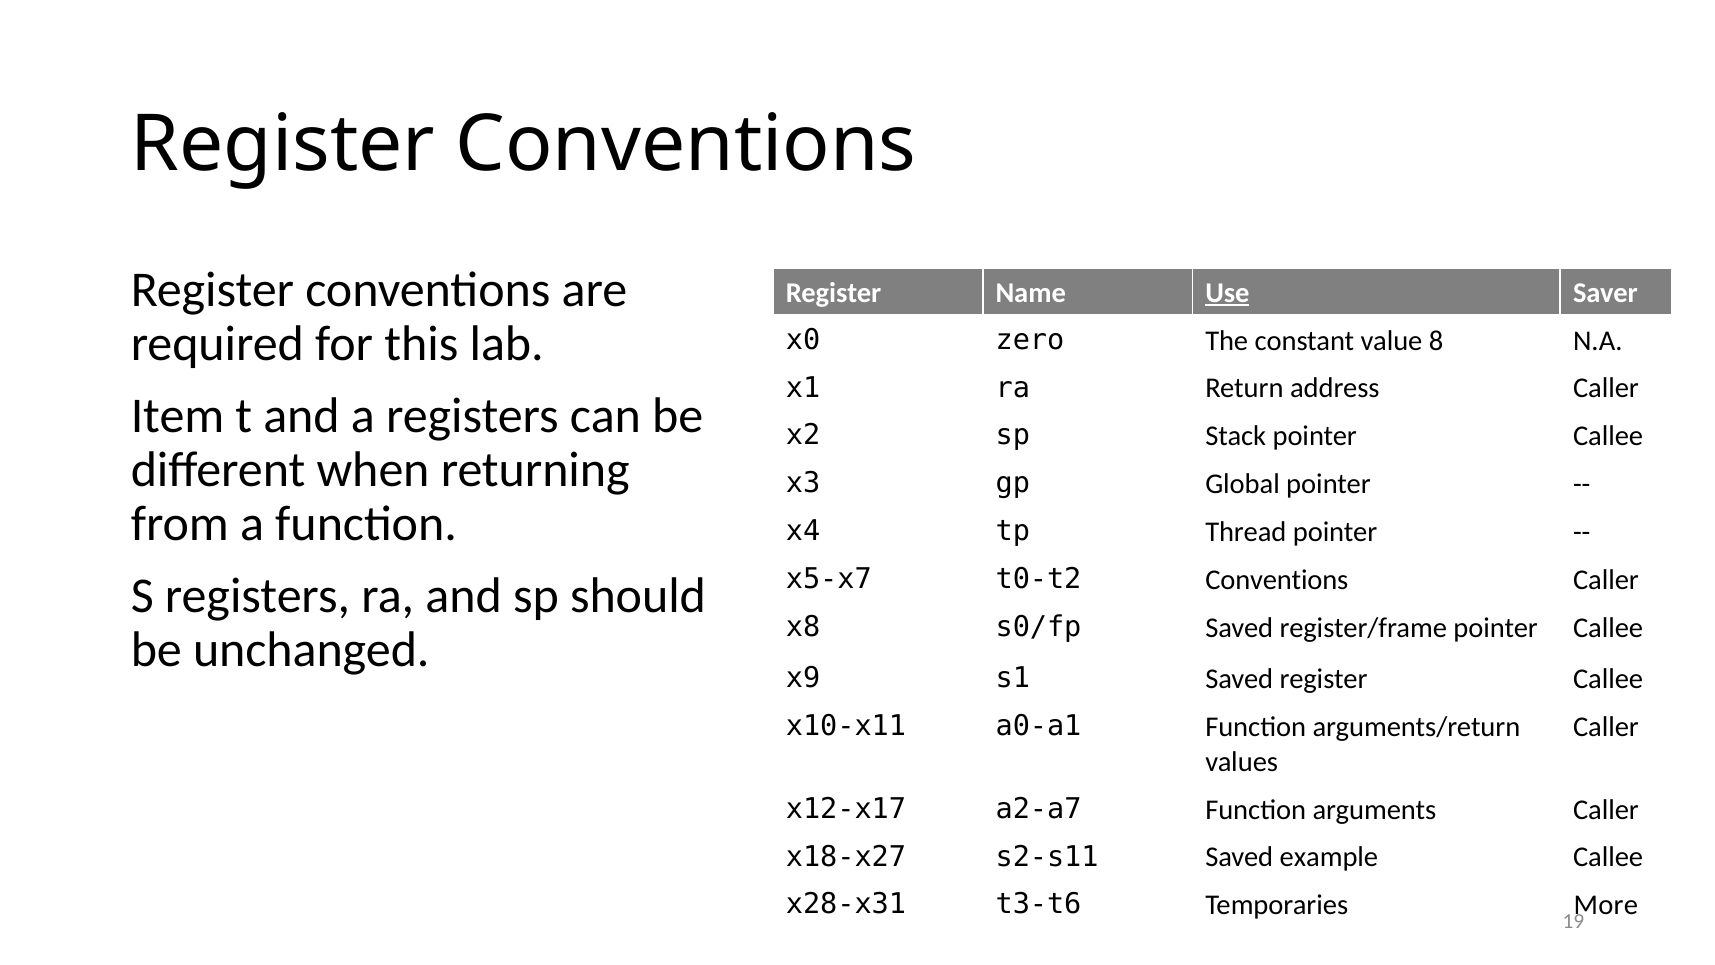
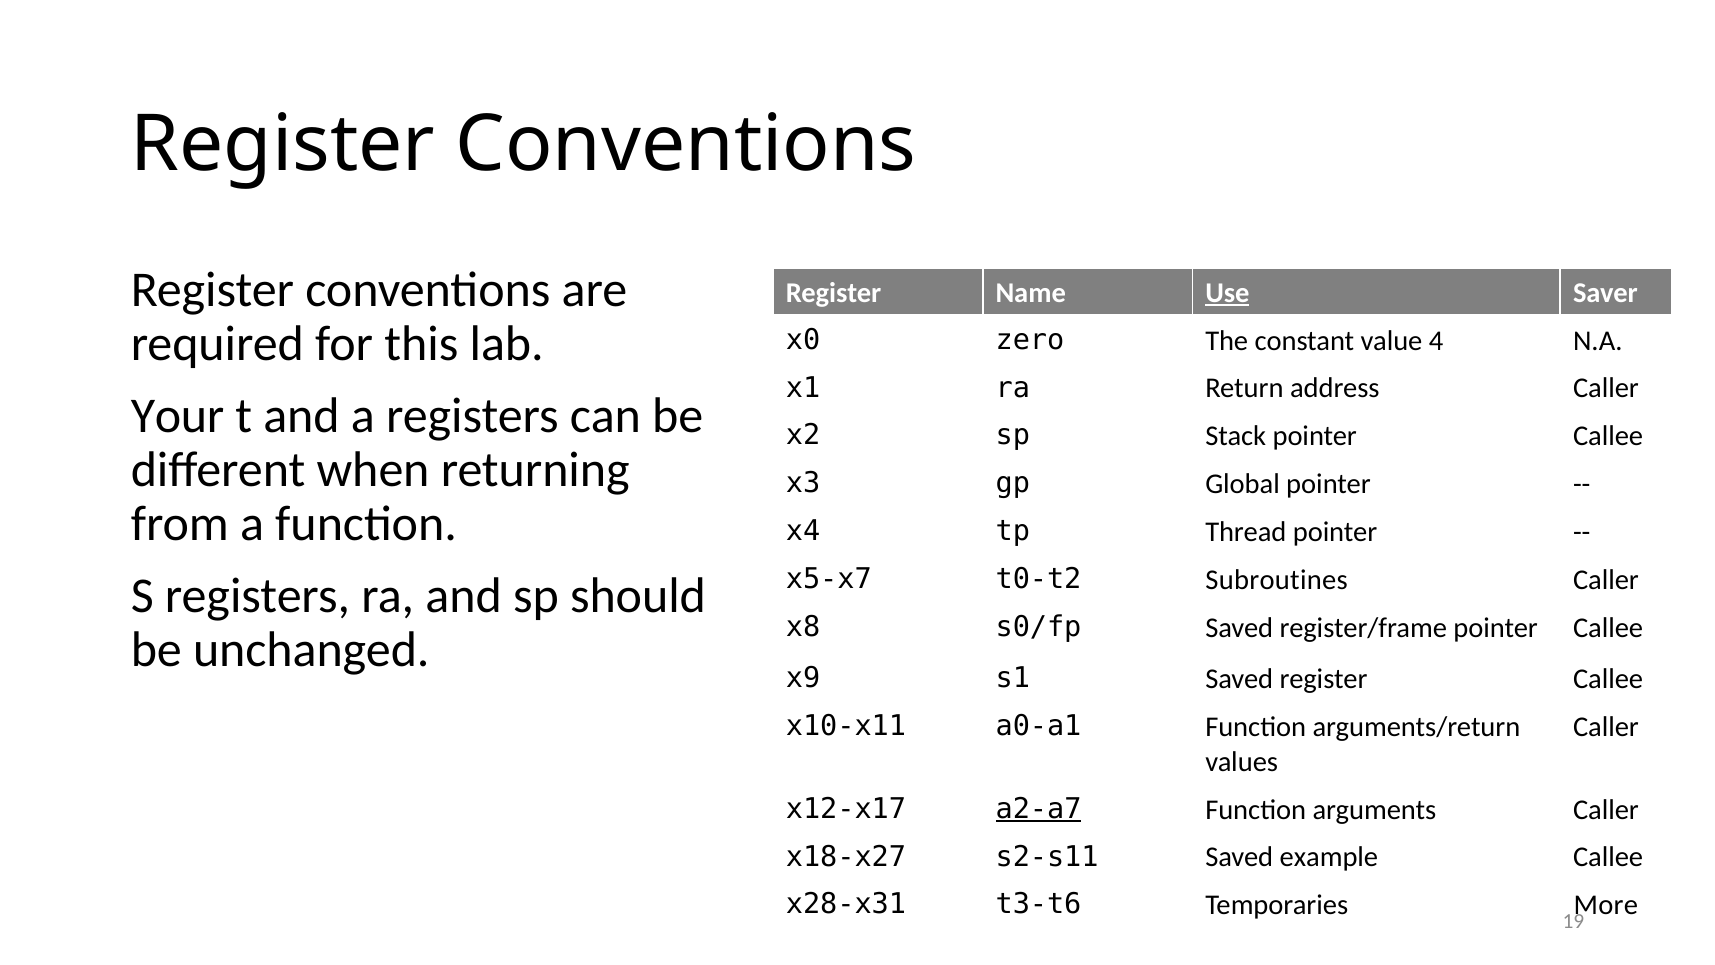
8: 8 -> 4
Item: Item -> Your
t0-t2 Conventions: Conventions -> Subroutines
a2-a7 underline: none -> present
